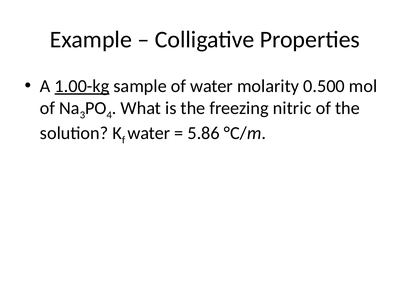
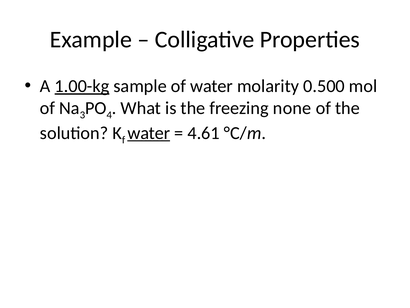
nitric: nitric -> none
water at (149, 133) underline: none -> present
5.86: 5.86 -> 4.61
